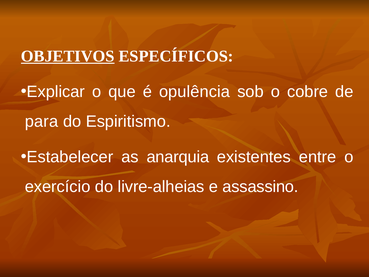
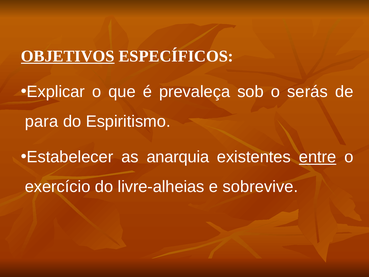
opulência: opulência -> prevaleça
cobre: cobre -> serás
entre underline: none -> present
assassino: assassino -> sobrevive
